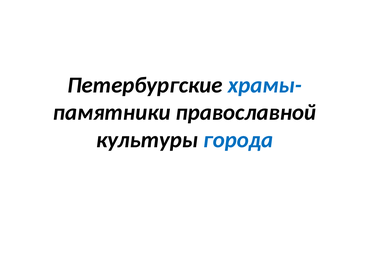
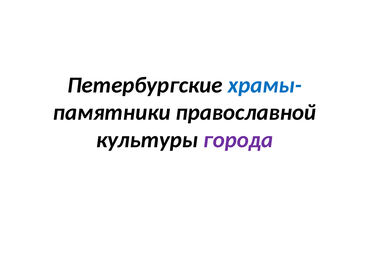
города colour: blue -> purple
